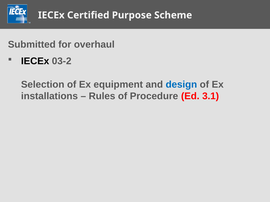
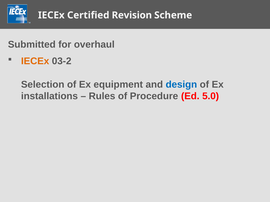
Purpose: Purpose -> Revision
IECEx at (35, 61) colour: black -> orange
3.1: 3.1 -> 5.0
